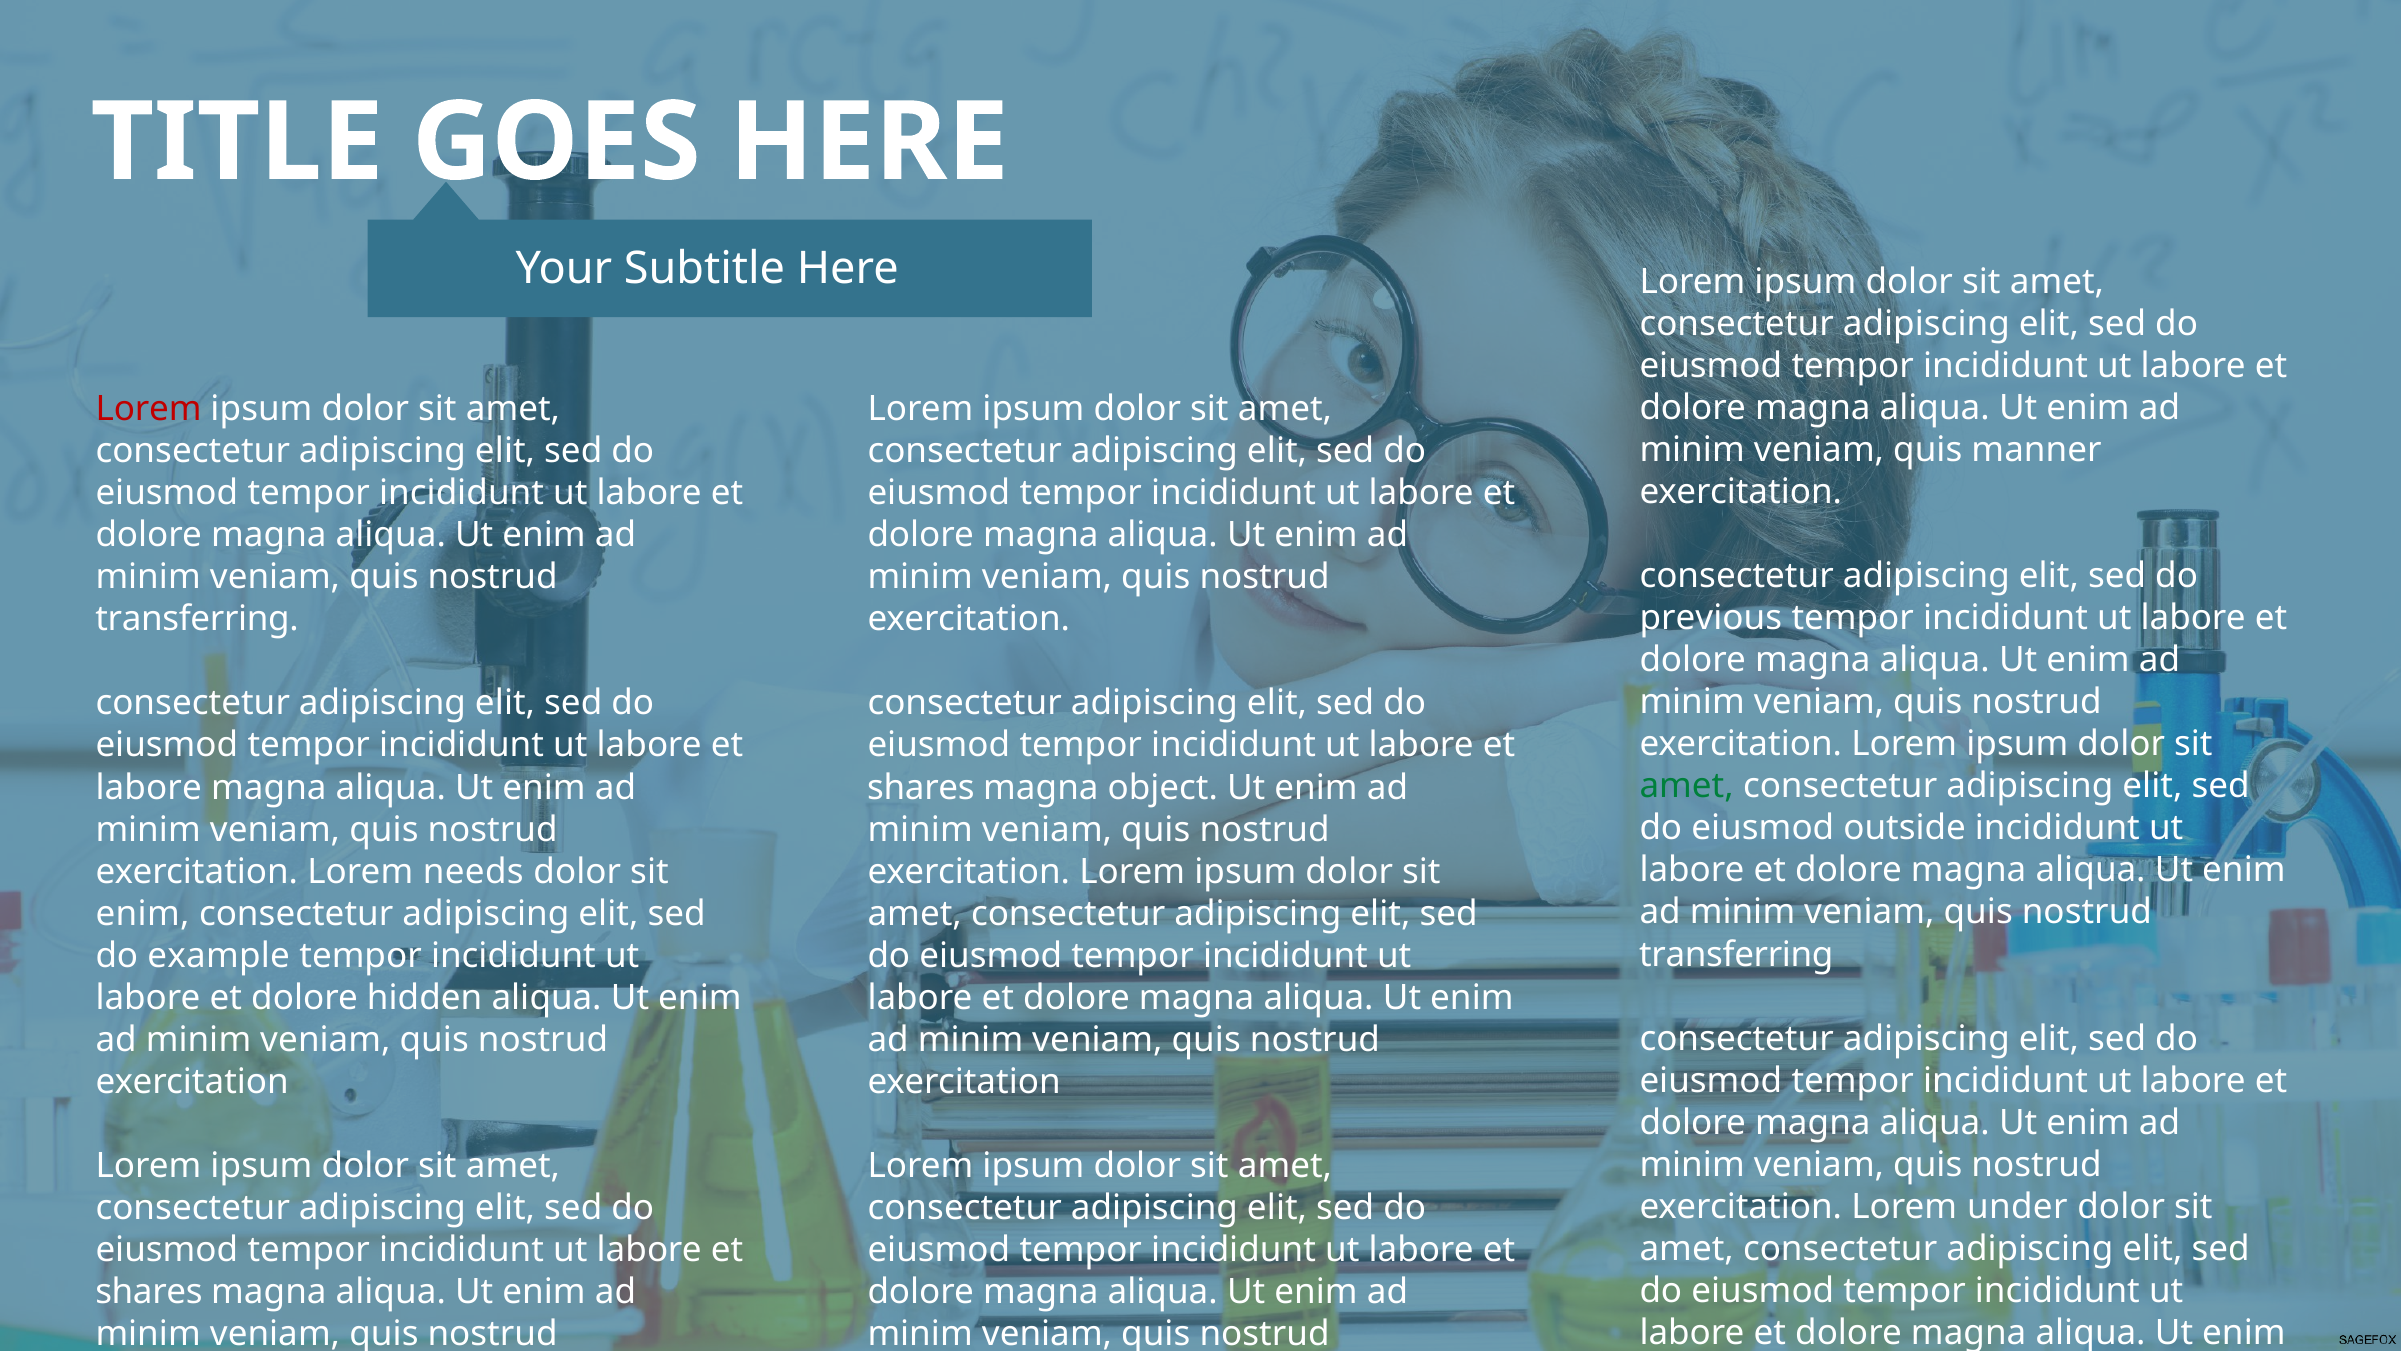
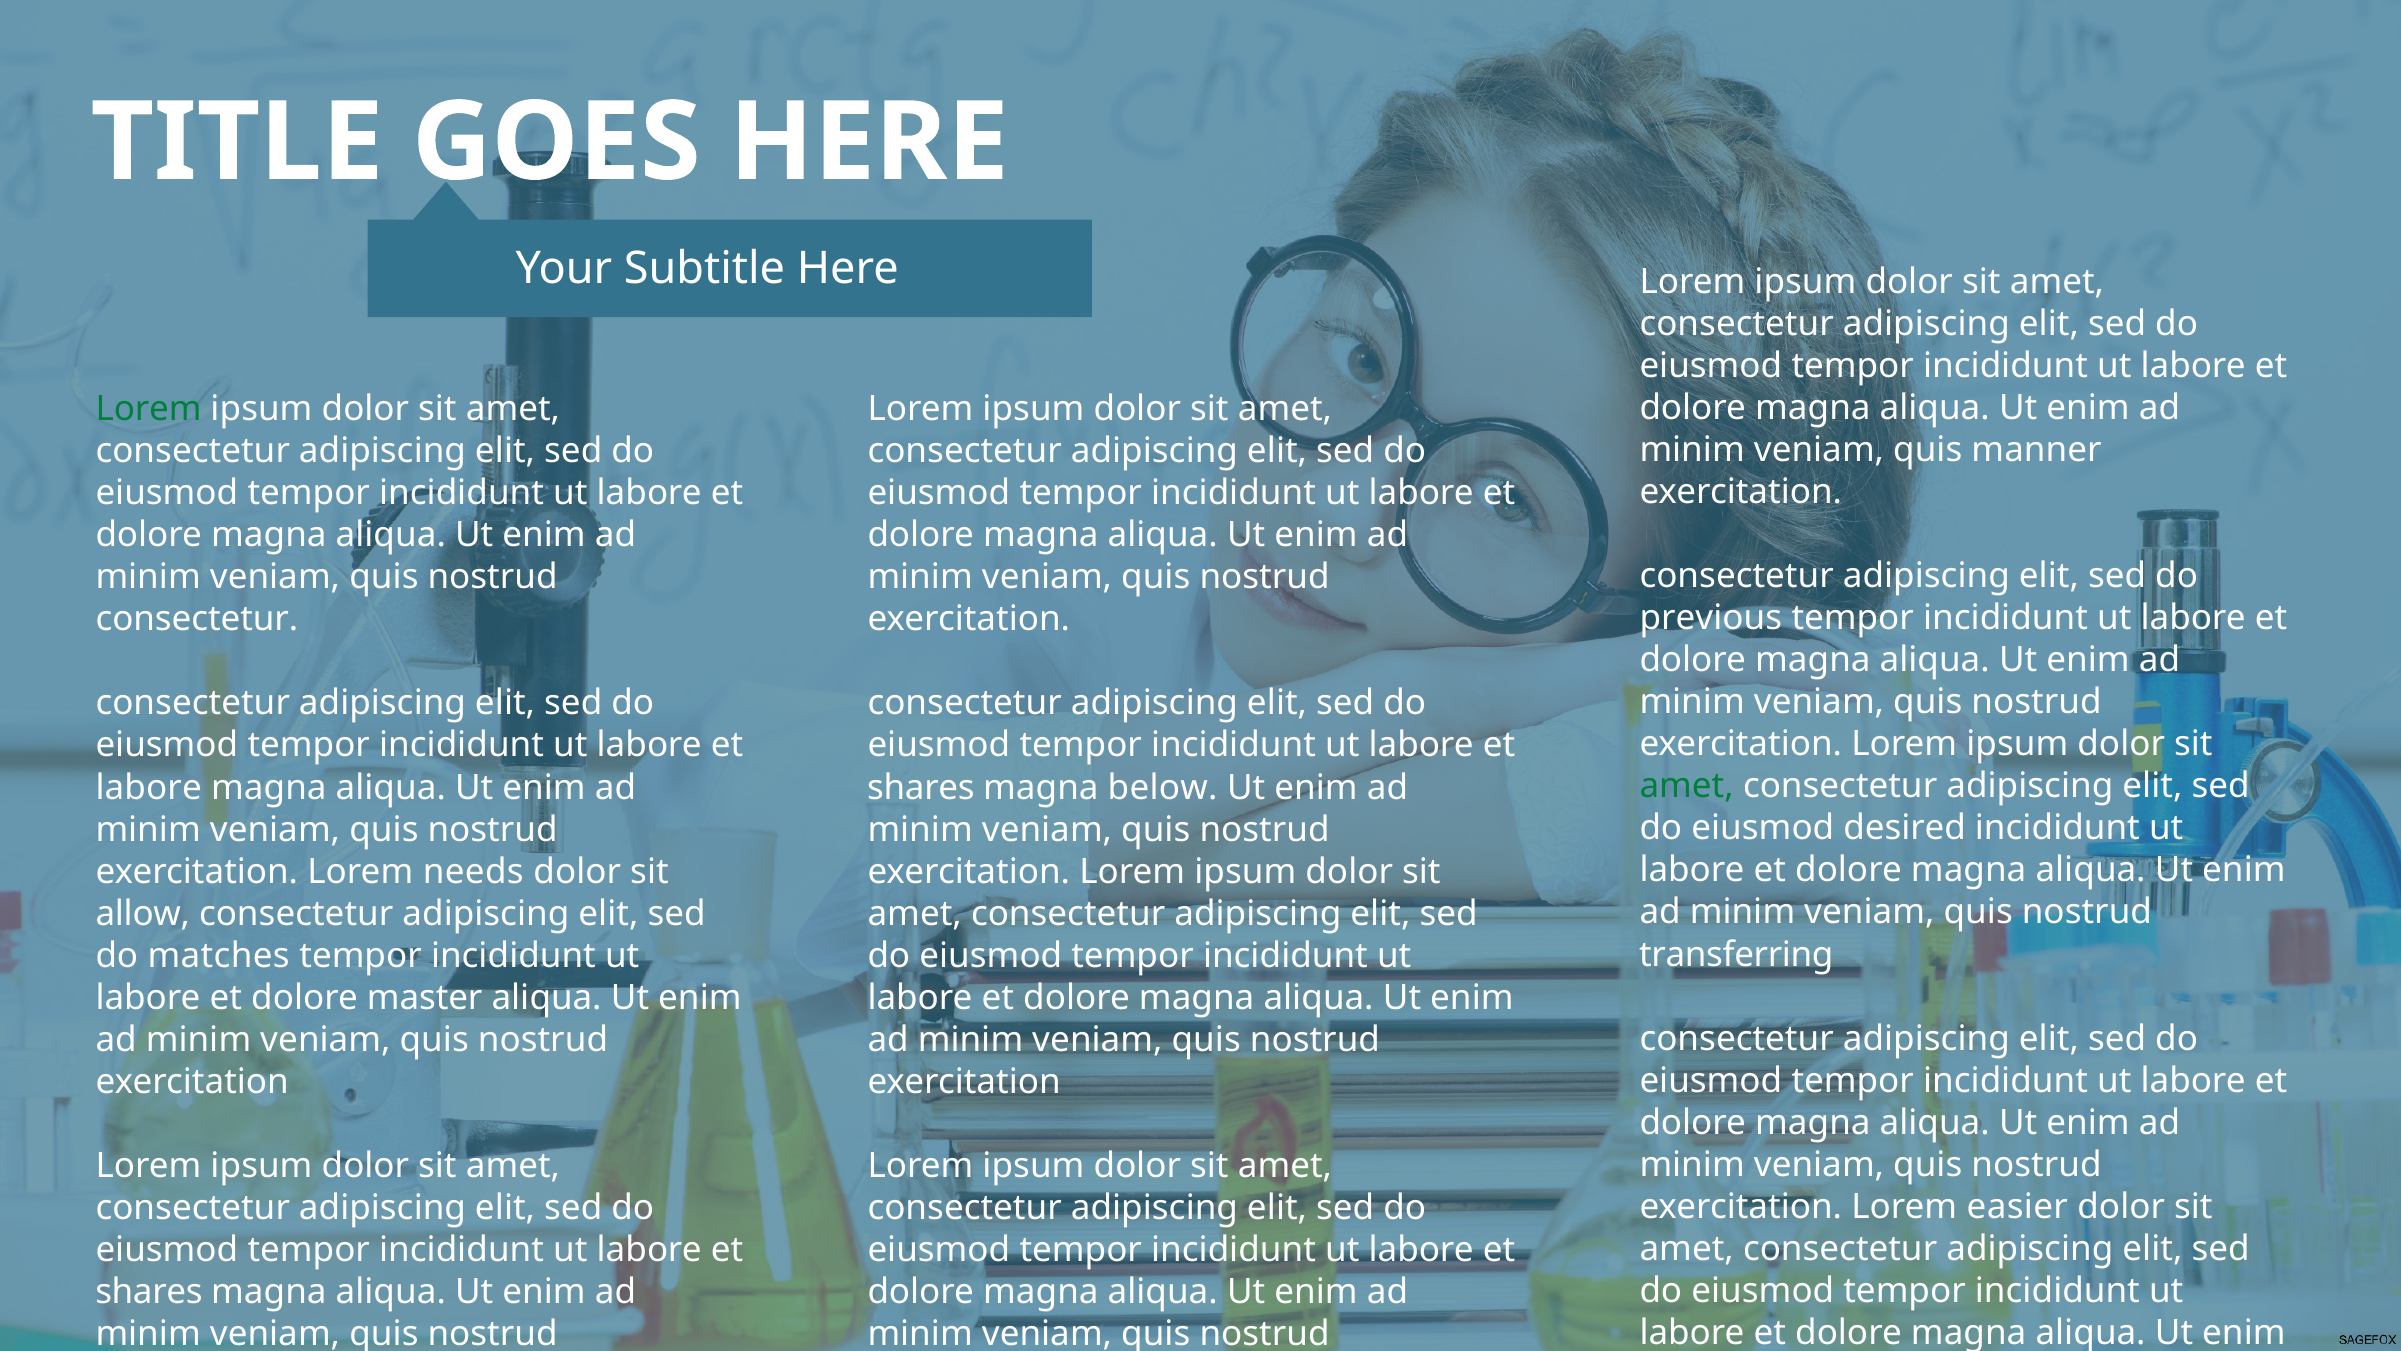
Lorem at (149, 409) colour: red -> green
transferring at (197, 619): transferring -> consectetur
object: object -> below
outside: outside -> desired
enim at (143, 913): enim -> allow
example: example -> matches
hidden: hidden -> master
under: under -> easier
